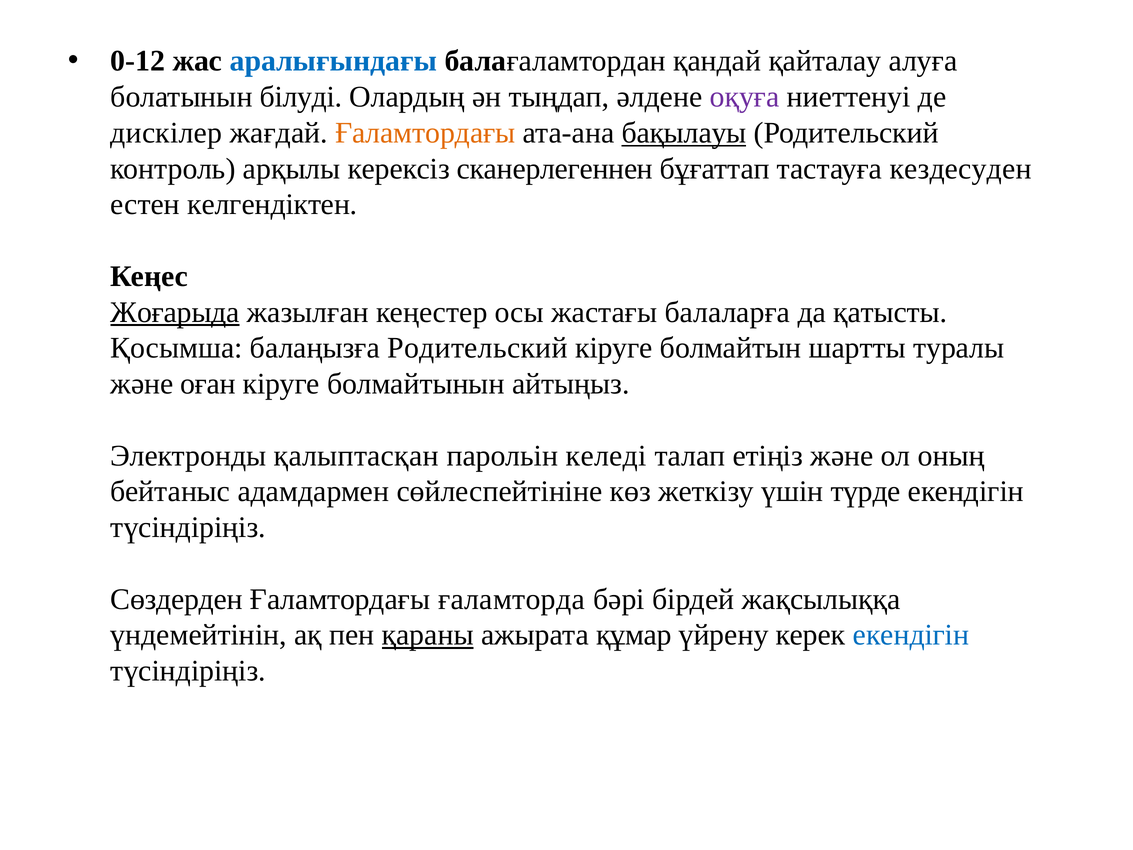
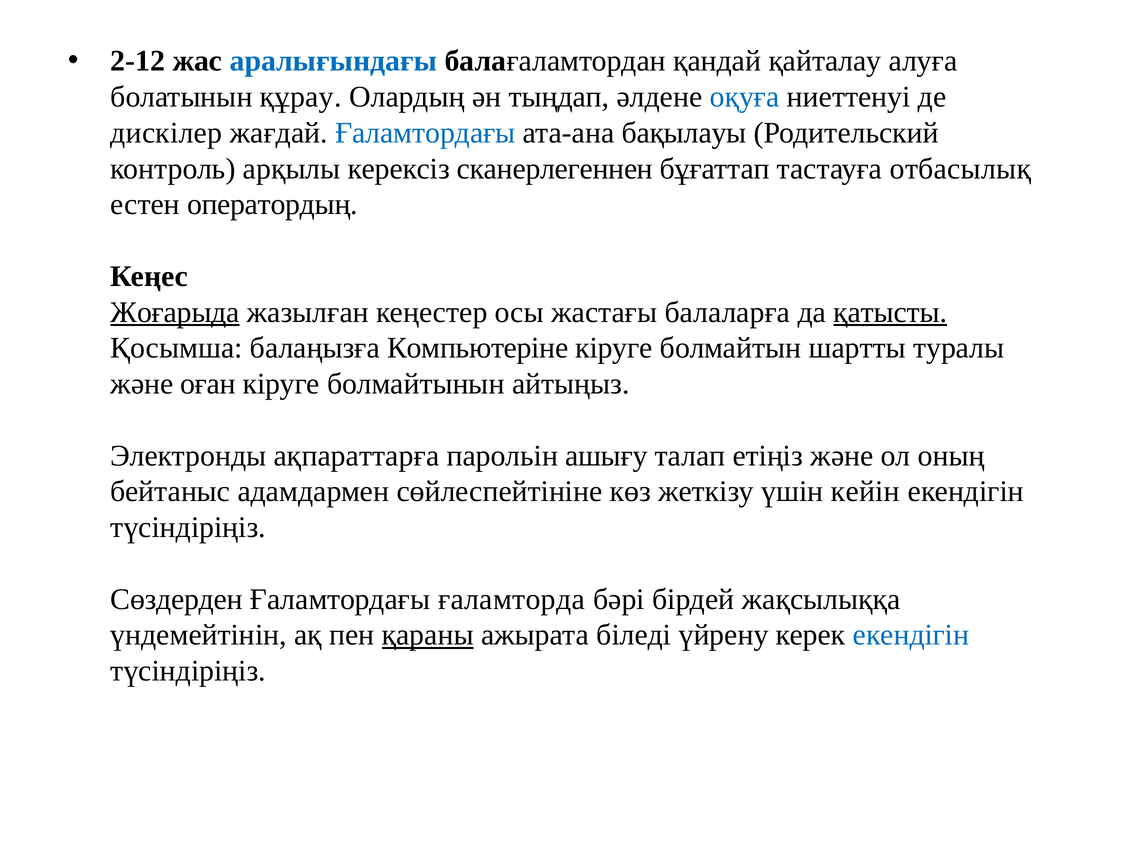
0-12: 0-12 -> 2-12
білуді: білуді -> құрау
оқуға colour: purple -> blue
Ғаламтордағы at (425, 133) colour: orange -> blue
бақылауы underline: present -> none
кездесуден: кездесуден -> отбасылық
келгендіктен: келгендіктен -> оператордың
қатысты underline: none -> present
балаңызға Родительский: Родительский -> Компьютеріне
қалыптасқан: қалыптасқан -> ақпараттарға
келеді: келеді -> ашығу
түрде: түрде -> кейін
құмар: құмар -> біледі
